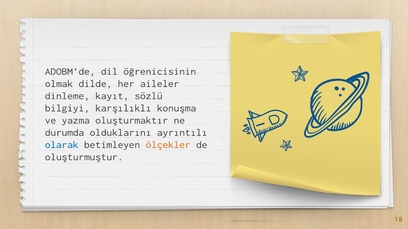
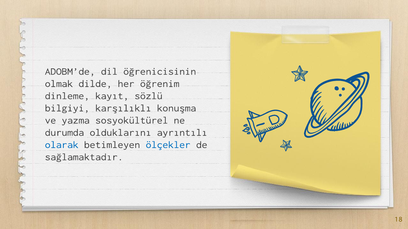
aileler: aileler -> öğrenim
oluşturmaktır: oluşturmaktır -> sosyokültürel
ölçekler colour: orange -> blue
oluşturmuştur: oluşturmuştur -> sağlamaktadır
